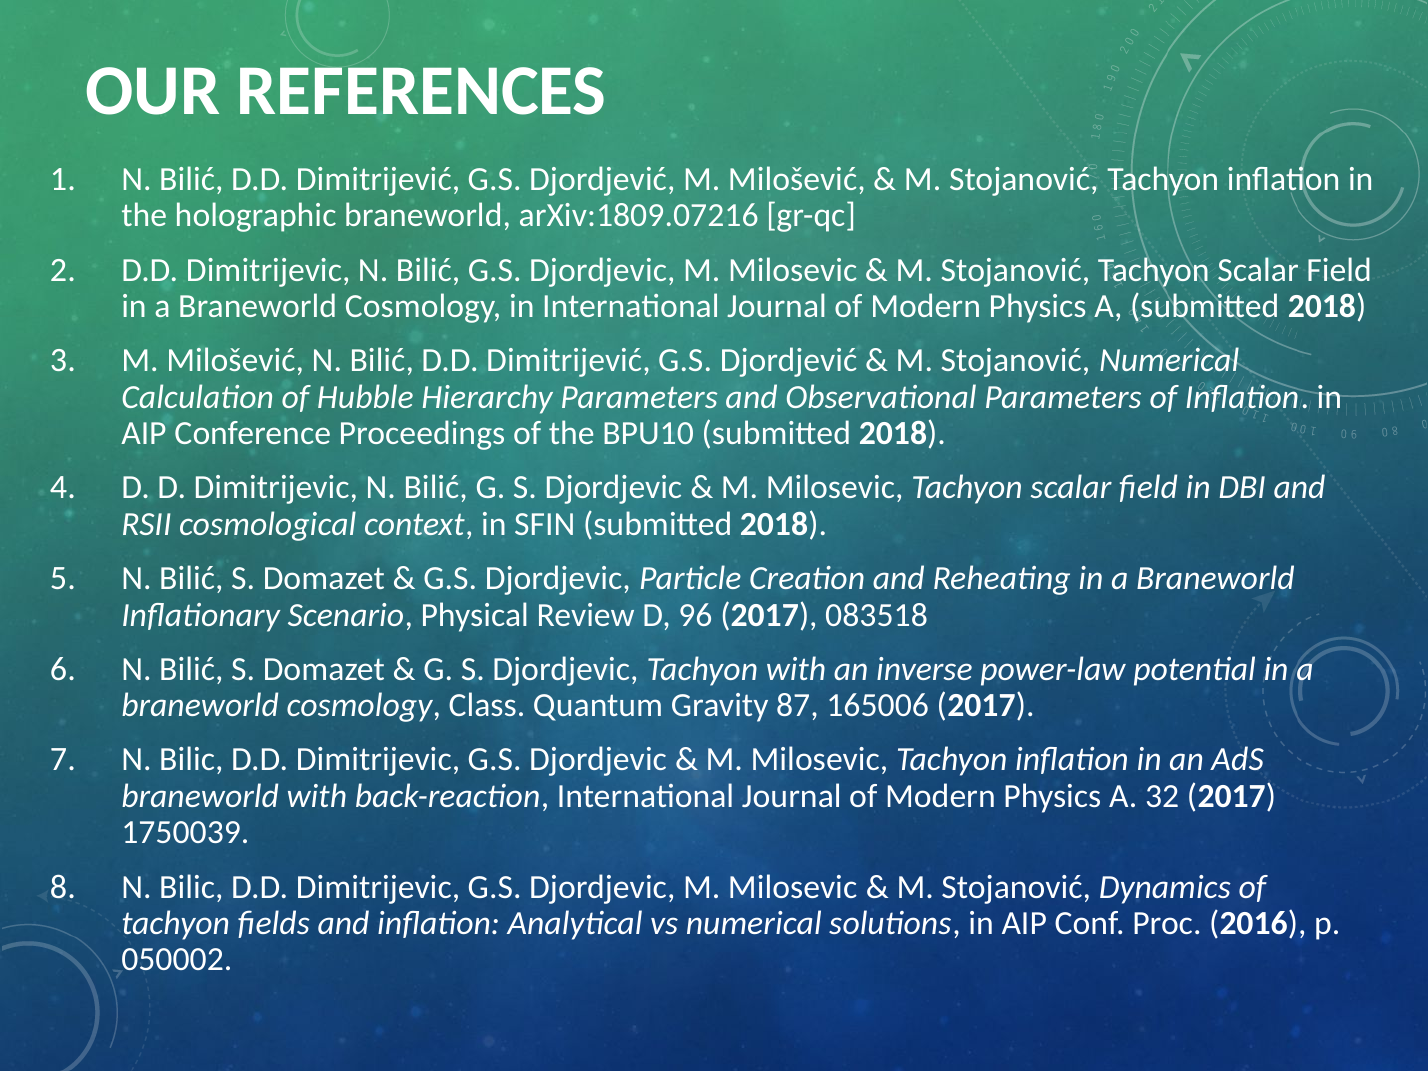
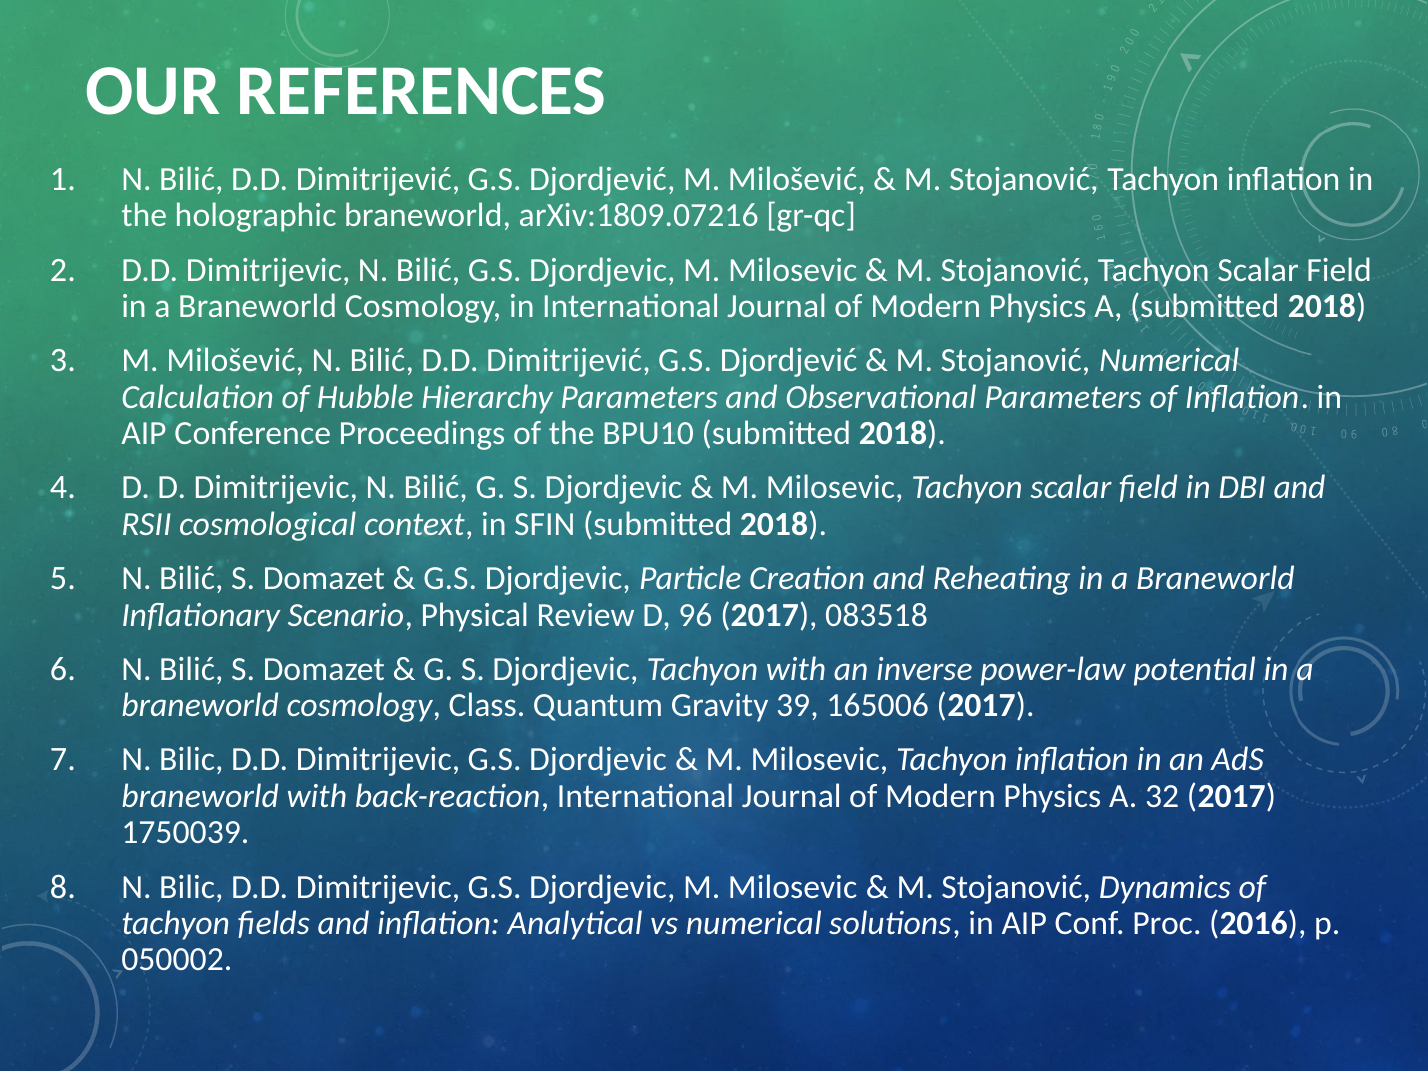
87: 87 -> 39
